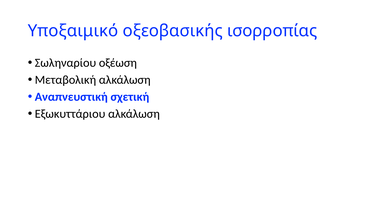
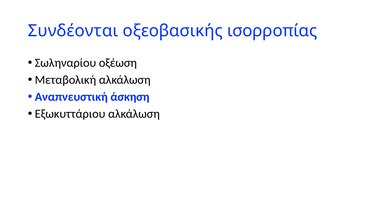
Υποξαιμικό: Υποξαιμικό -> Συνδέονται
σχετική: σχετική -> άσκηση
